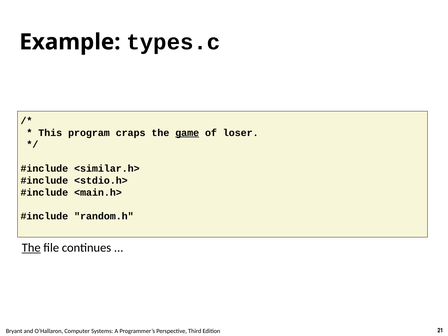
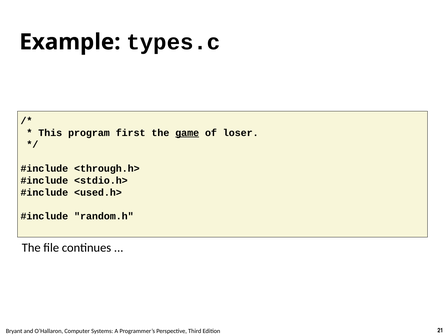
craps: craps -> first
<similar.h>: <similar.h> -> <through.h>
<main.h>: <main.h> -> <used.h>
The at (31, 248) underline: present -> none
